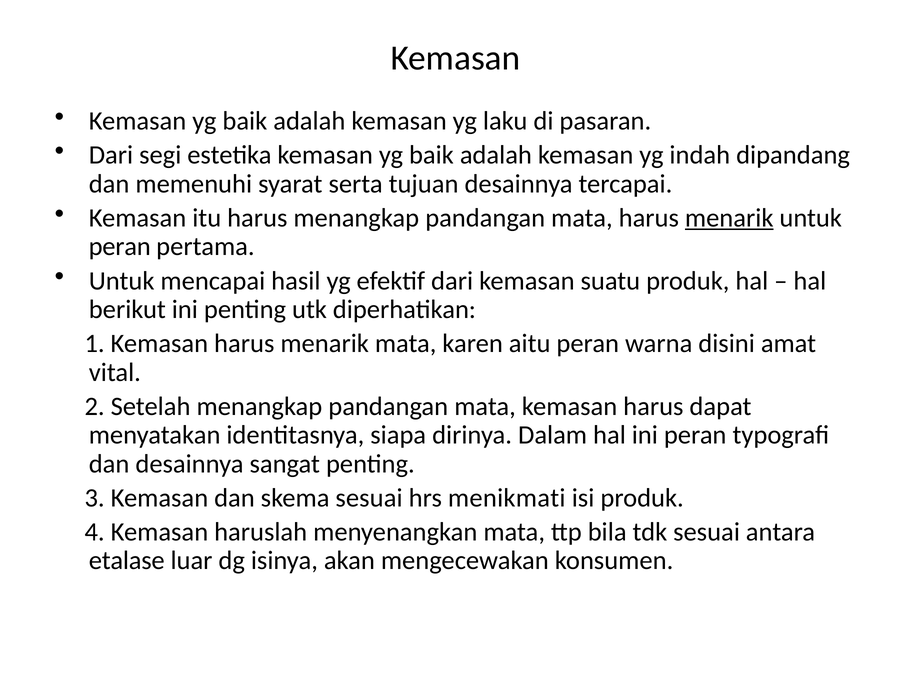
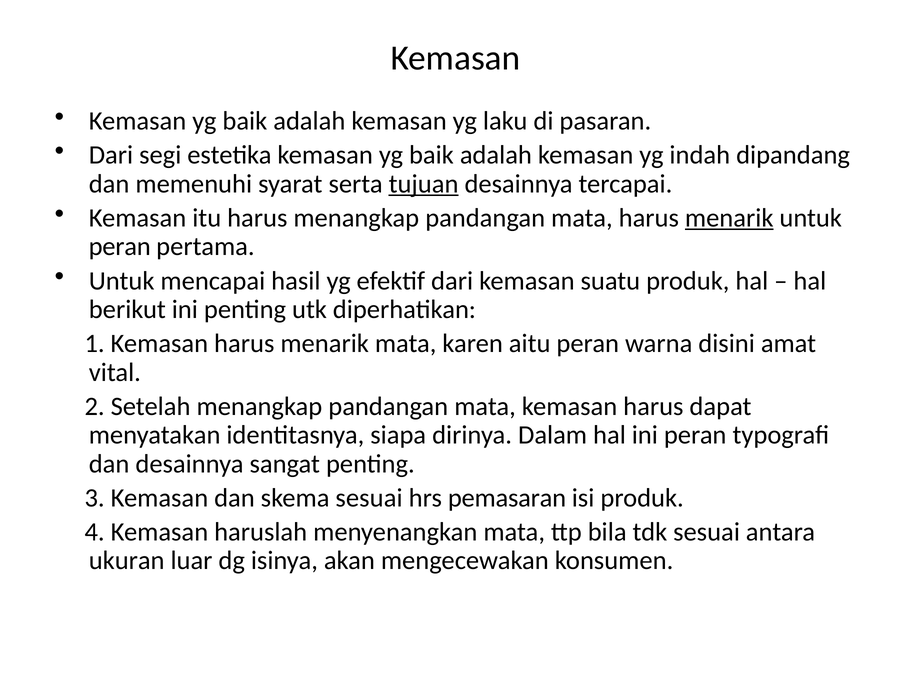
tujuan underline: none -> present
menikmati: menikmati -> pemasaran
etalase: etalase -> ukuran
